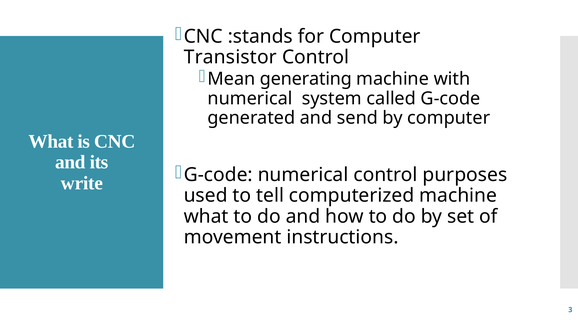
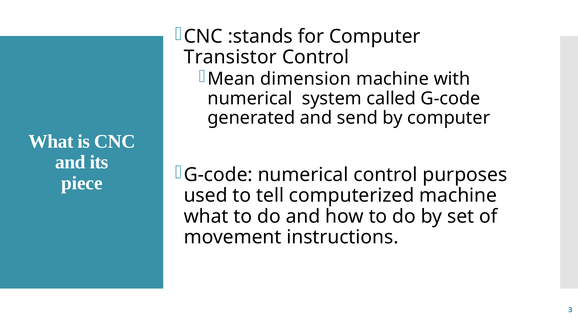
generating: generating -> dimension
write: write -> piece
